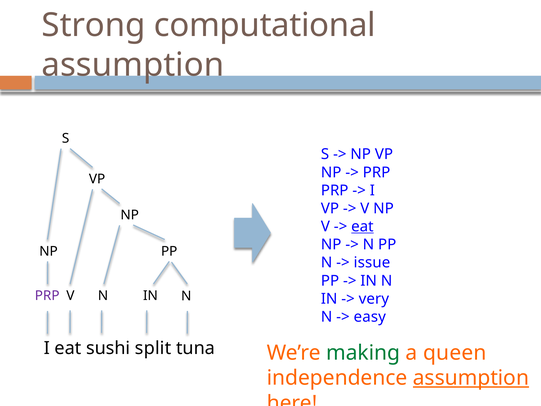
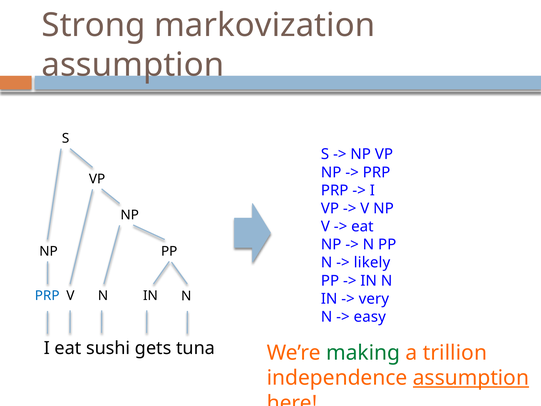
computational: computational -> markovization
eat at (362, 226) underline: present -> none
issue: issue -> likely
PRP at (47, 295) colour: purple -> blue
split: split -> gets
queen: queen -> trillion
